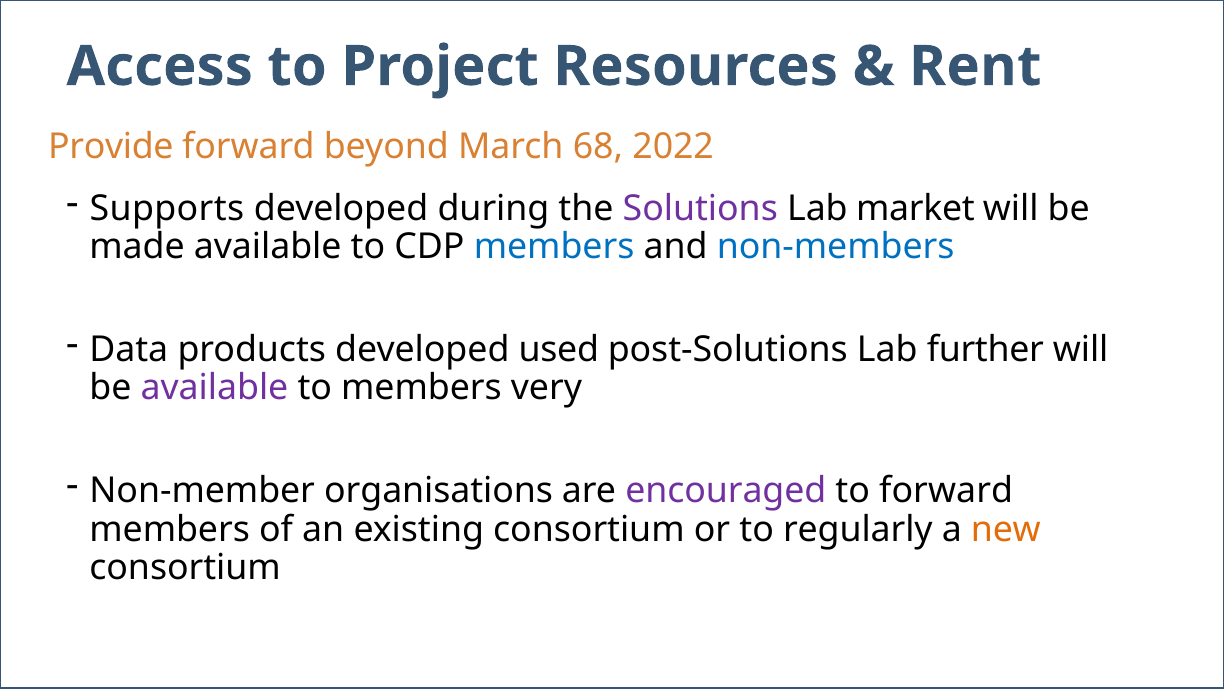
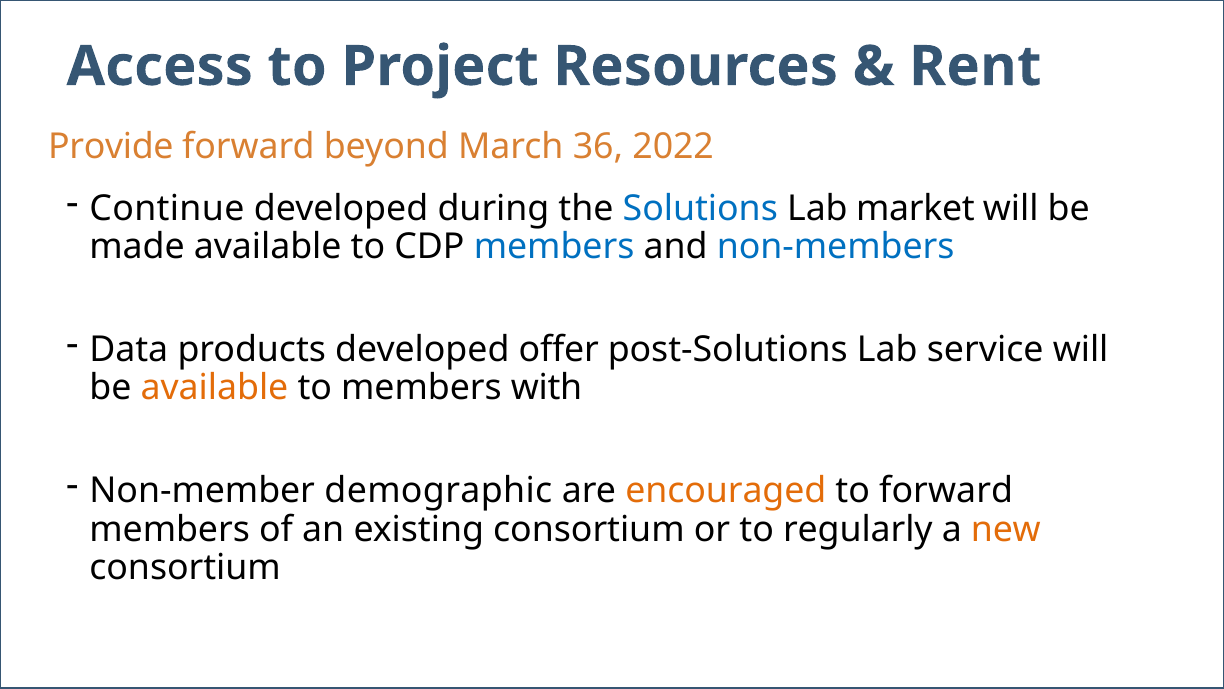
68: 68 -> 36
Supports: Supports -> Continue
Solutions colour: purple -> blue
used: used -> offer
further: further -> service
available at (214, 388) colour: purple -> orange
very: very -> with
organisations: organisations -> demographic
encouraged colour: purple -> orange
